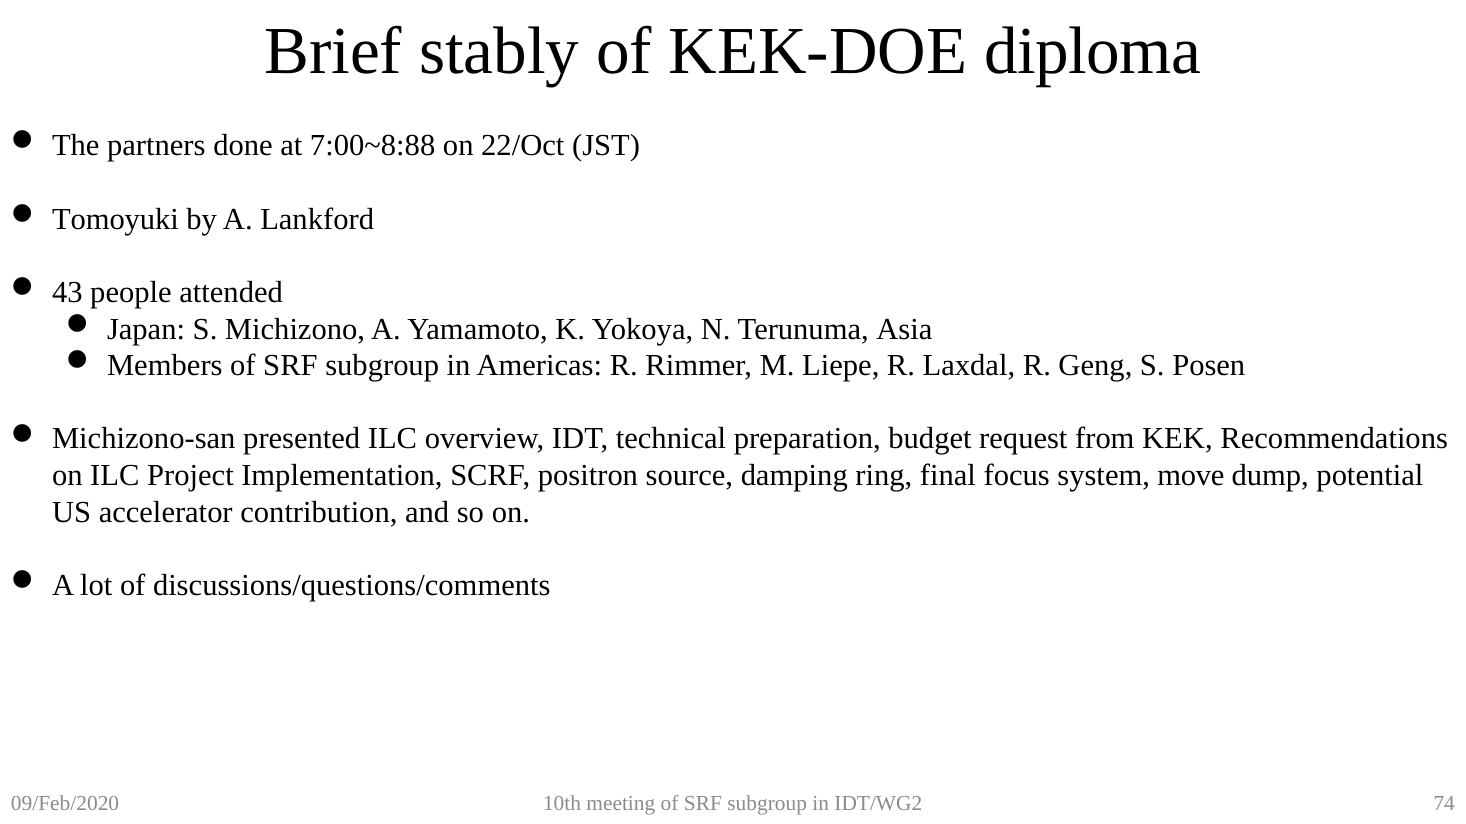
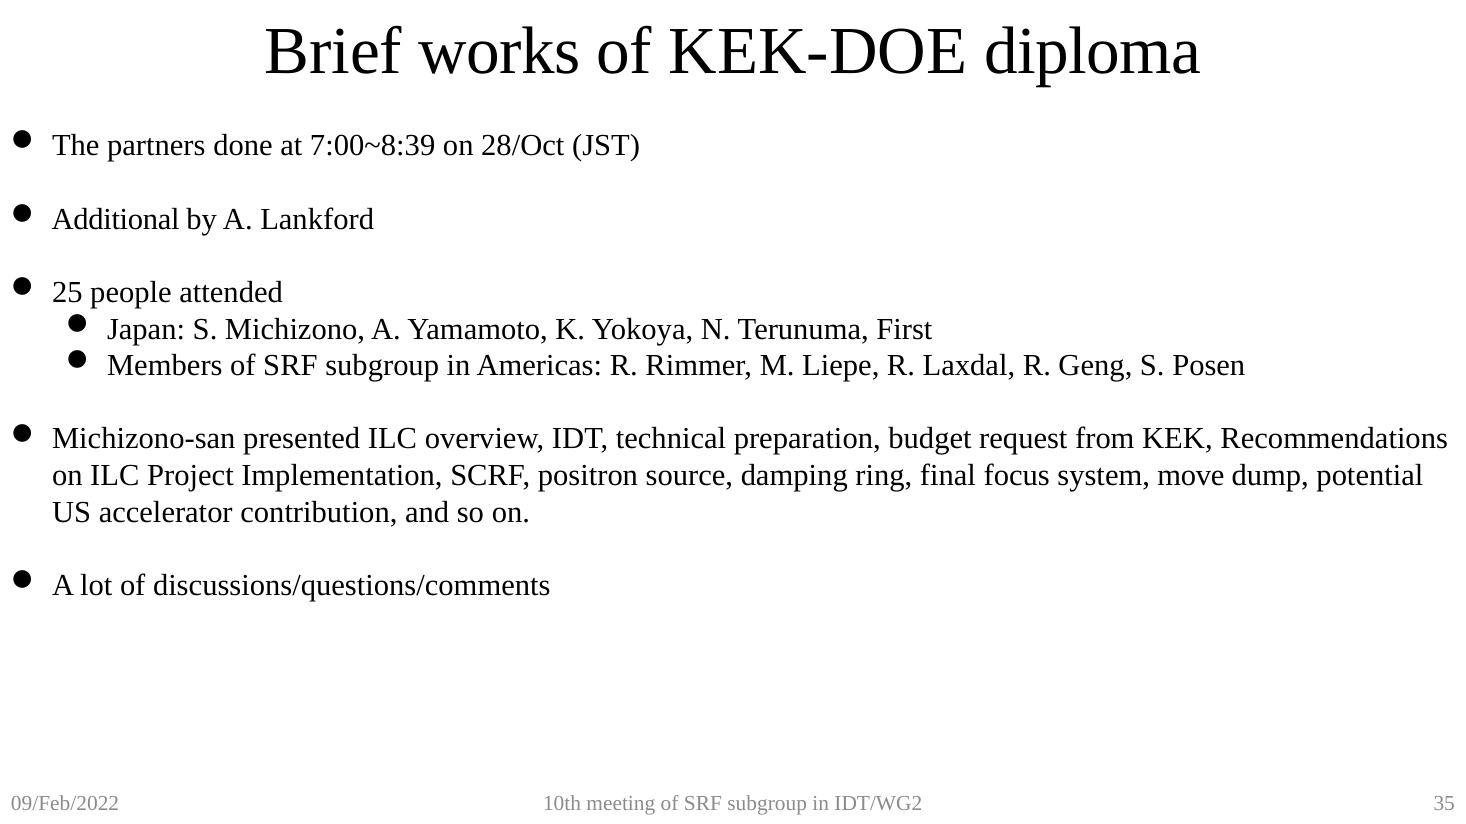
stably: stably -> works
7:00~8:88: 7:00~8:88 -> 7:00~8:39
22/Oct: 22/Oct -> 28/Oct
Tomoyuki: Tomoyuki -> Additional
43: 43 -> 25
Asia: Asia -> First
09/Feb/2020: 09/Feb/2020 -> 09/Feb/2022
74: 74 -> 35
